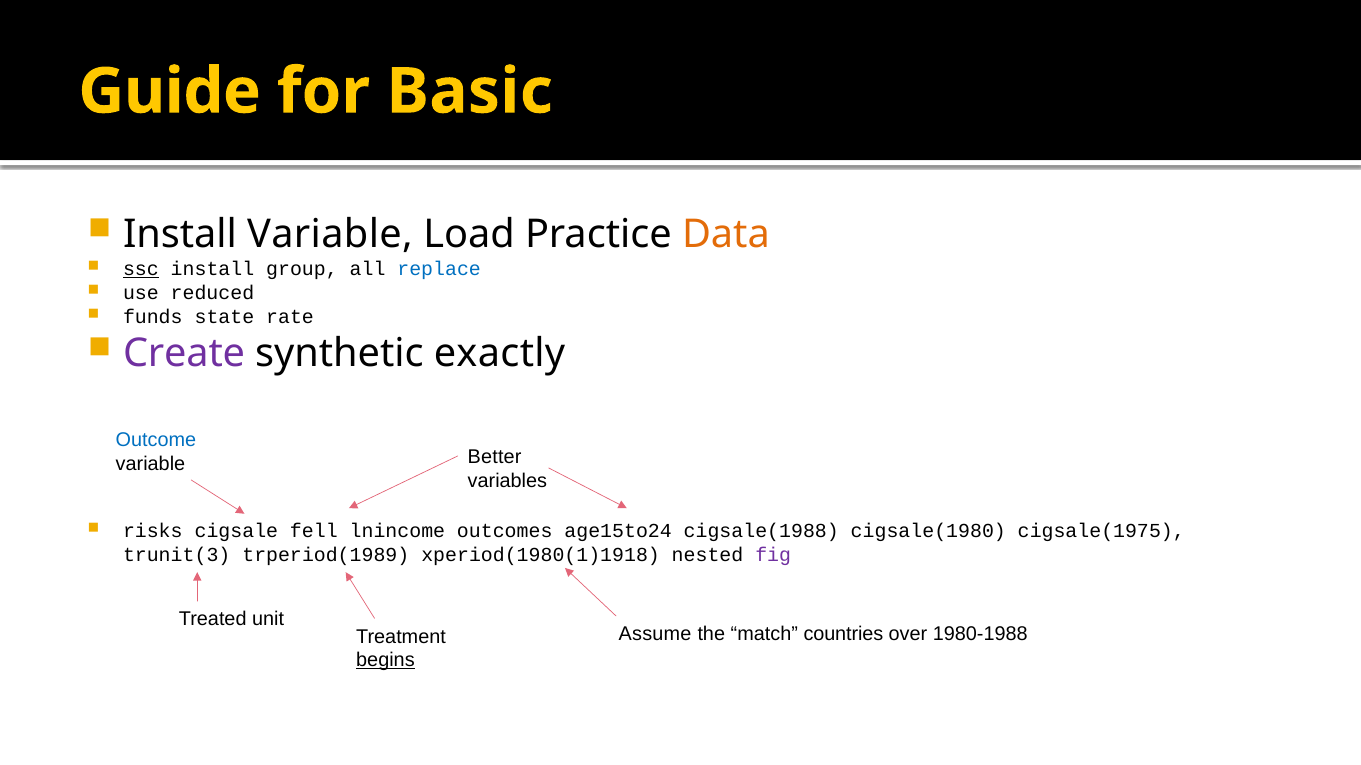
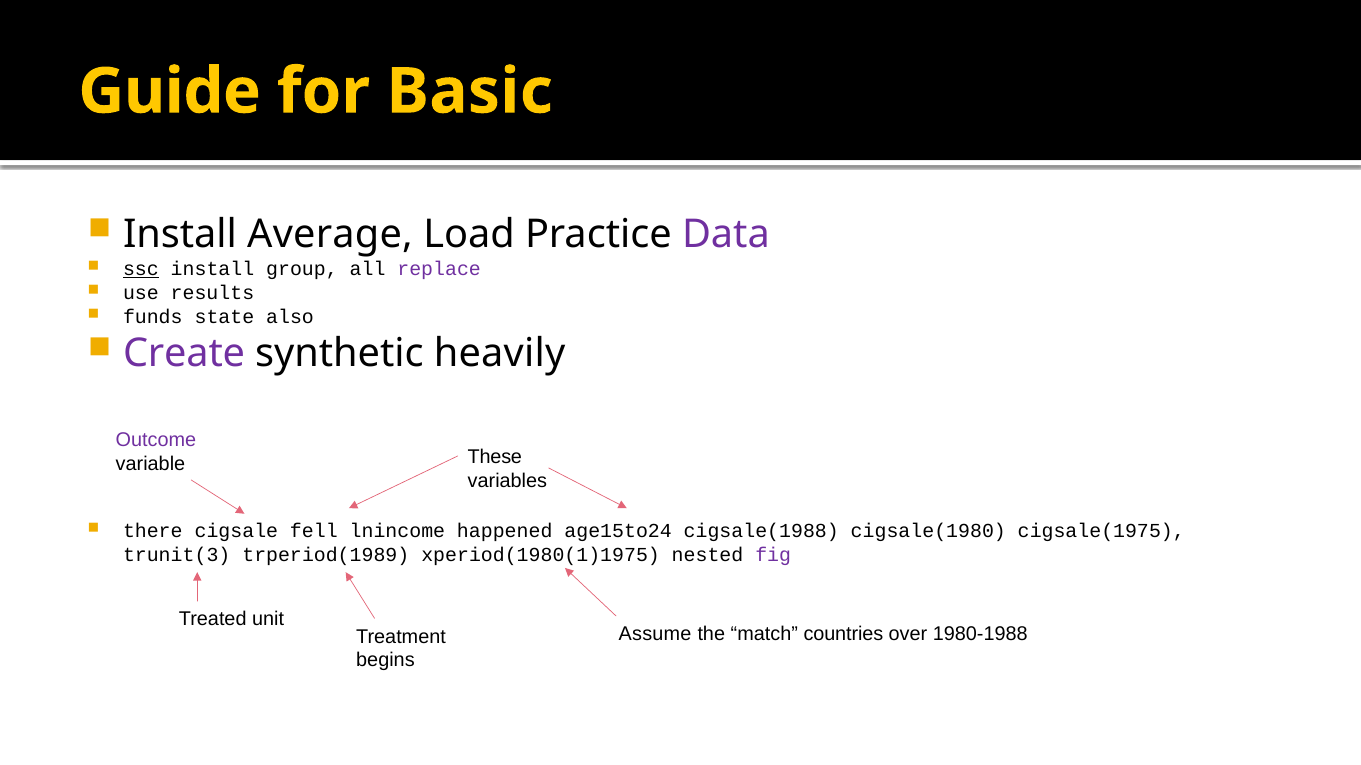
Install Variable: Variable -> Average
Data colour: orange -> purple
replace colour: blue -> purple
reduced: reduced -> results
rate: rate -> also
exactly: exactly -> heavily
Outcome colour: blue -> purple
Better: Better -> These
risks: risks -> there
outcomes: outcomes -> happened
xperiod(1980(1)1918: xperiod(1980(1)1918 -> xperiod(1980(1)1975
begins underline: present -> none
